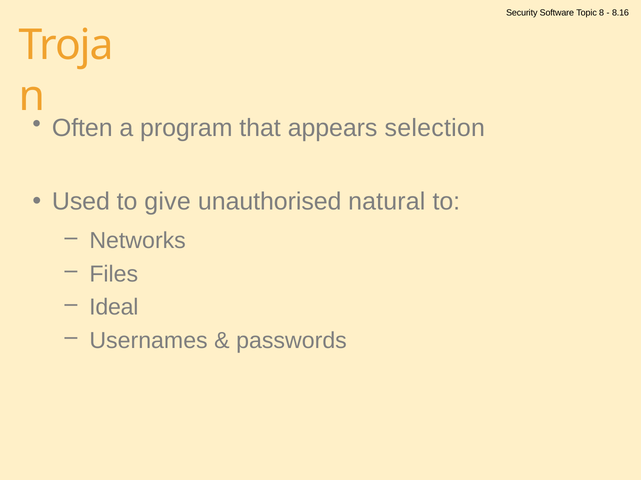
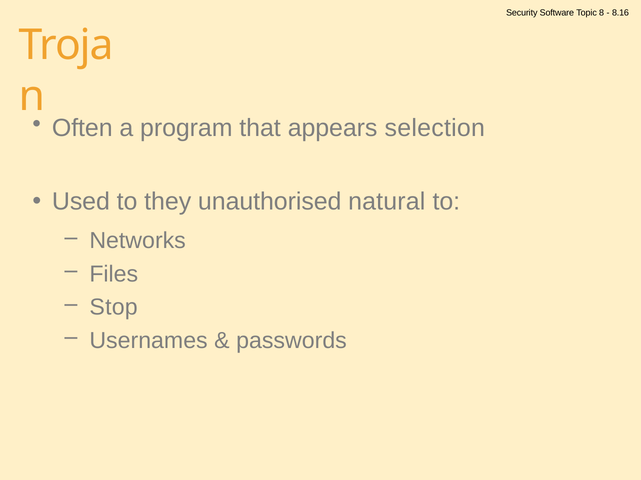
give: give -> they
Ideal: Ideal -> Stop
